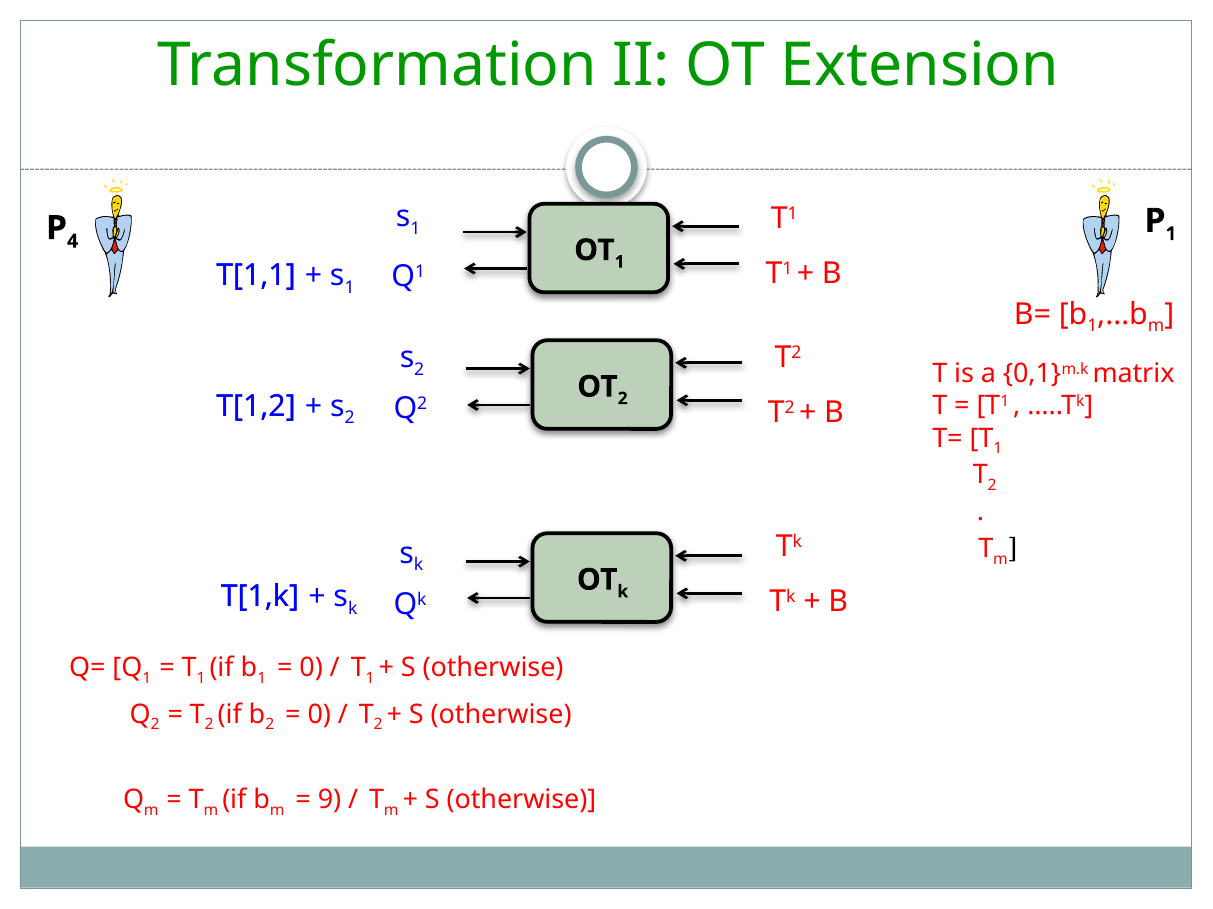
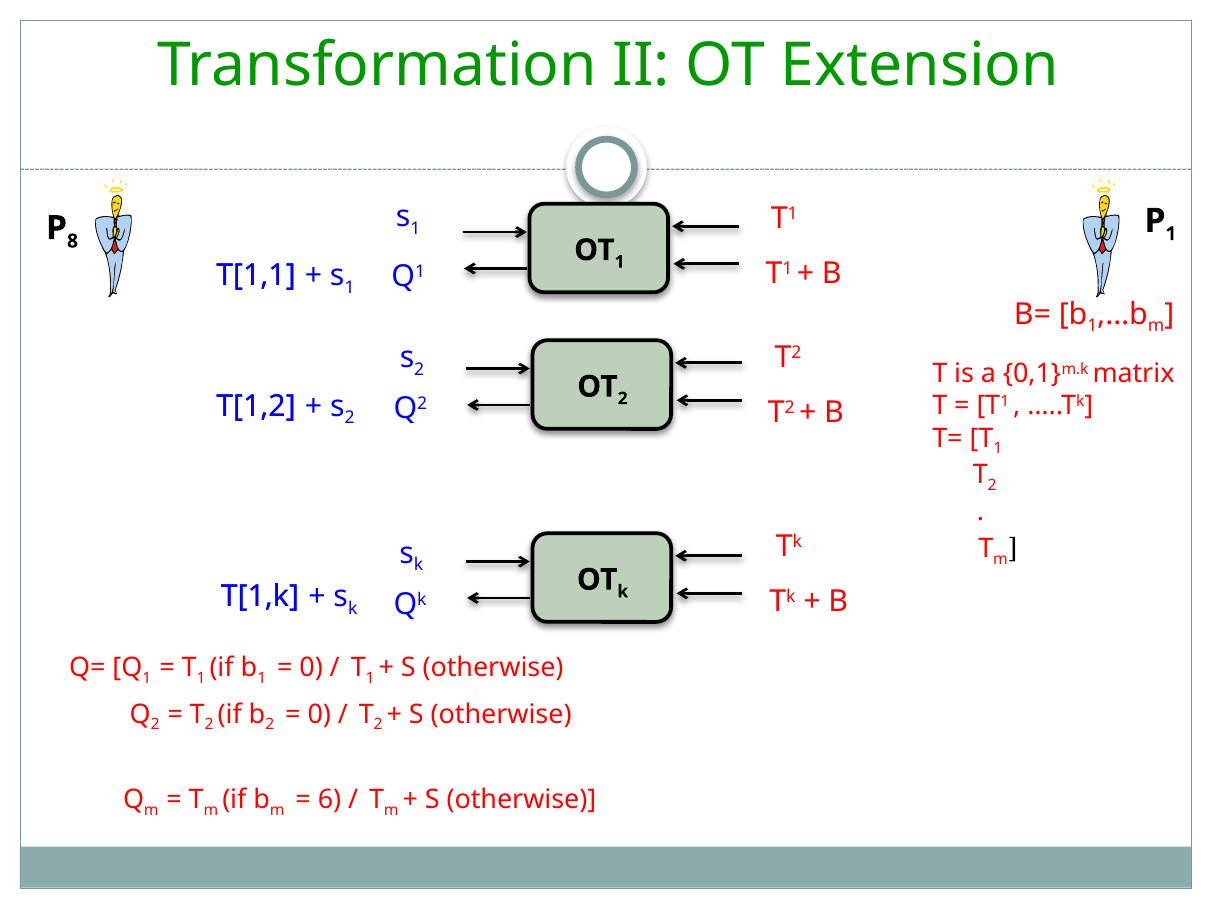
4: 4 -> 8
9: 9 -> 6
